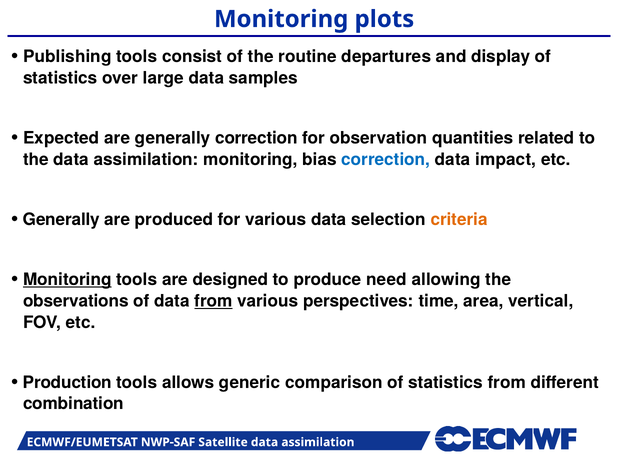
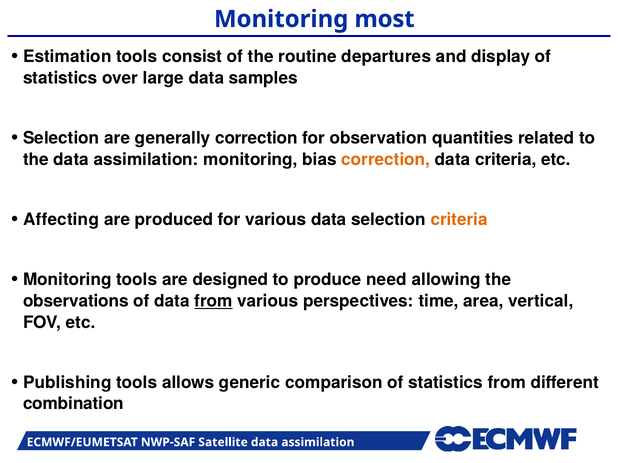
plots: plots -> most
Publishing: Publishing -> Estimation
Expected at (61, 138): Expected -> Selection
correction at (386, 160) colour: blue -> orange
data impact: impact -> criteria
Generally at (61, 220): Generally -> Affecting
Monitoring at (67, 280) underline: present -> none
Production: Production -> Publishing
